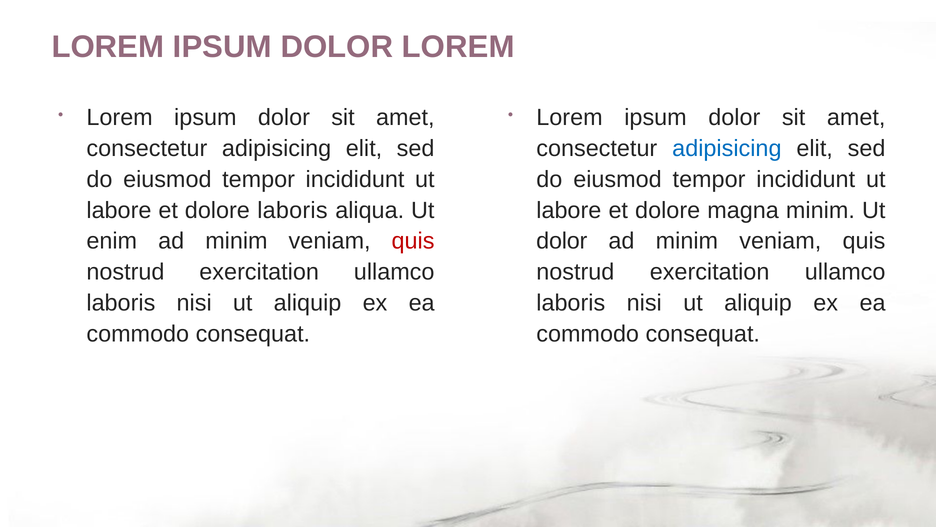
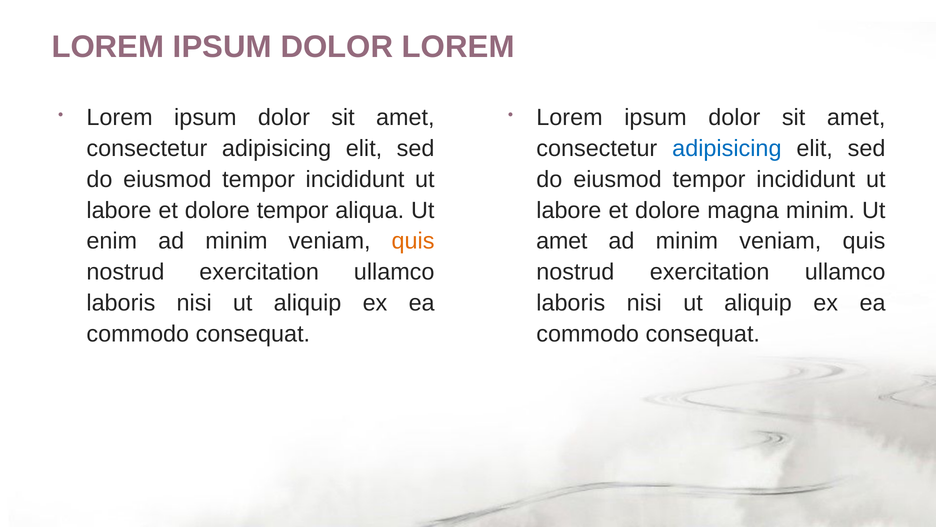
dolore laboris: laboris -> tempor
quis at (413, 241) colour: red -> orange
dolor at (562, 241): dolor -> amet
